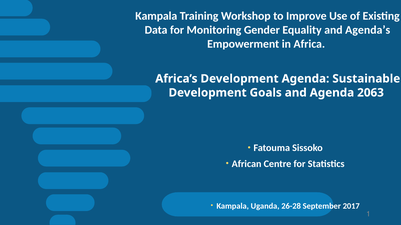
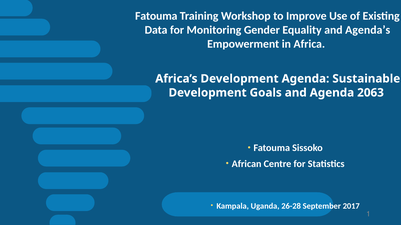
Kampala at (156, 16): Kampala -> Fatouma
